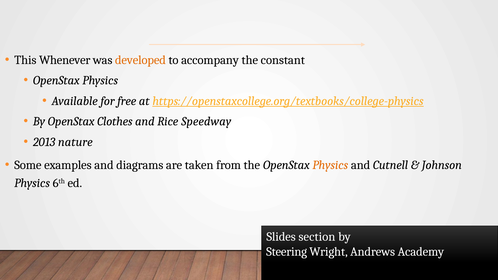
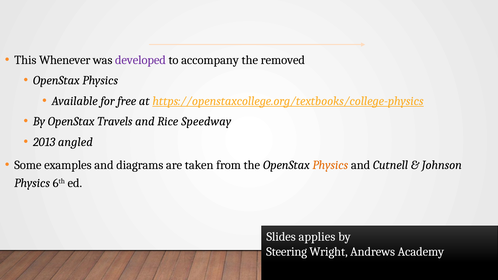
developed colour: orange -> purple
constant: constant -> removed
Clothes: Clothes -> Travels
nature: nature -> angled
section: section -> applies
